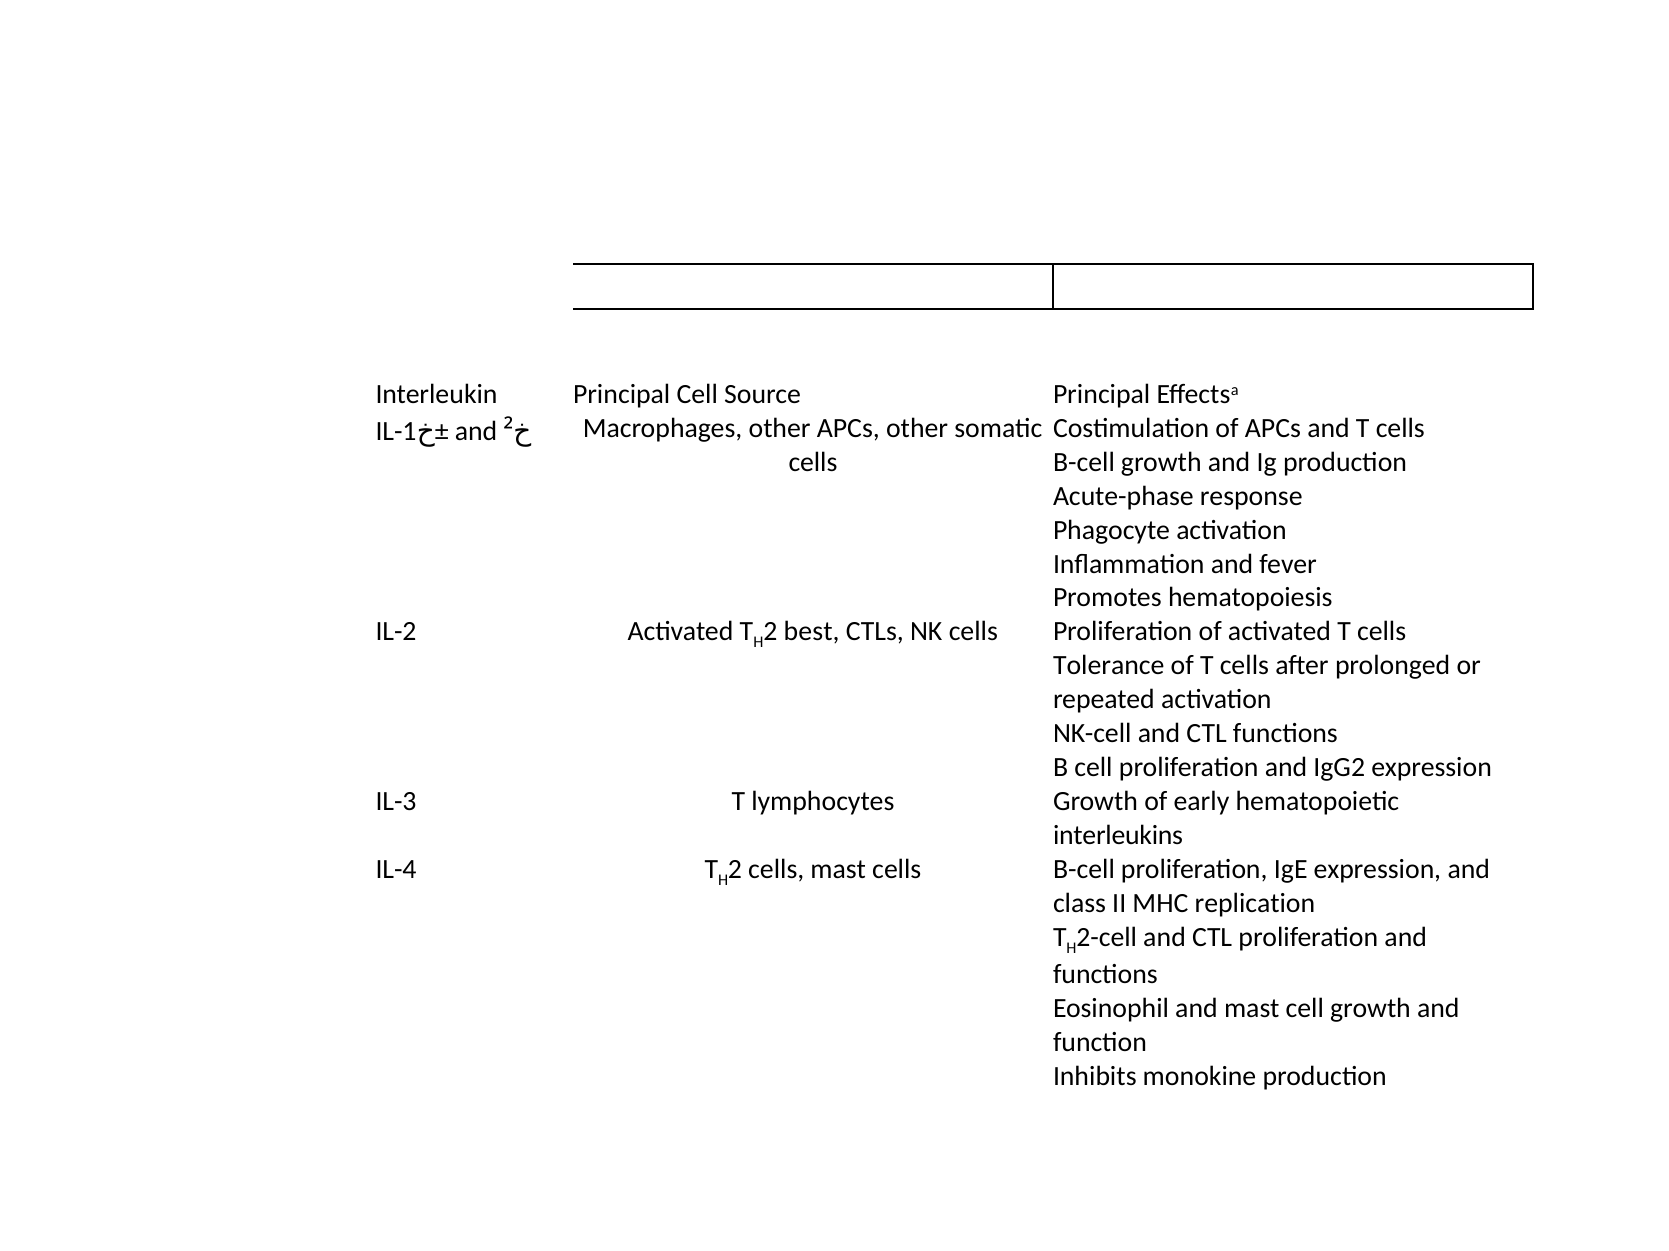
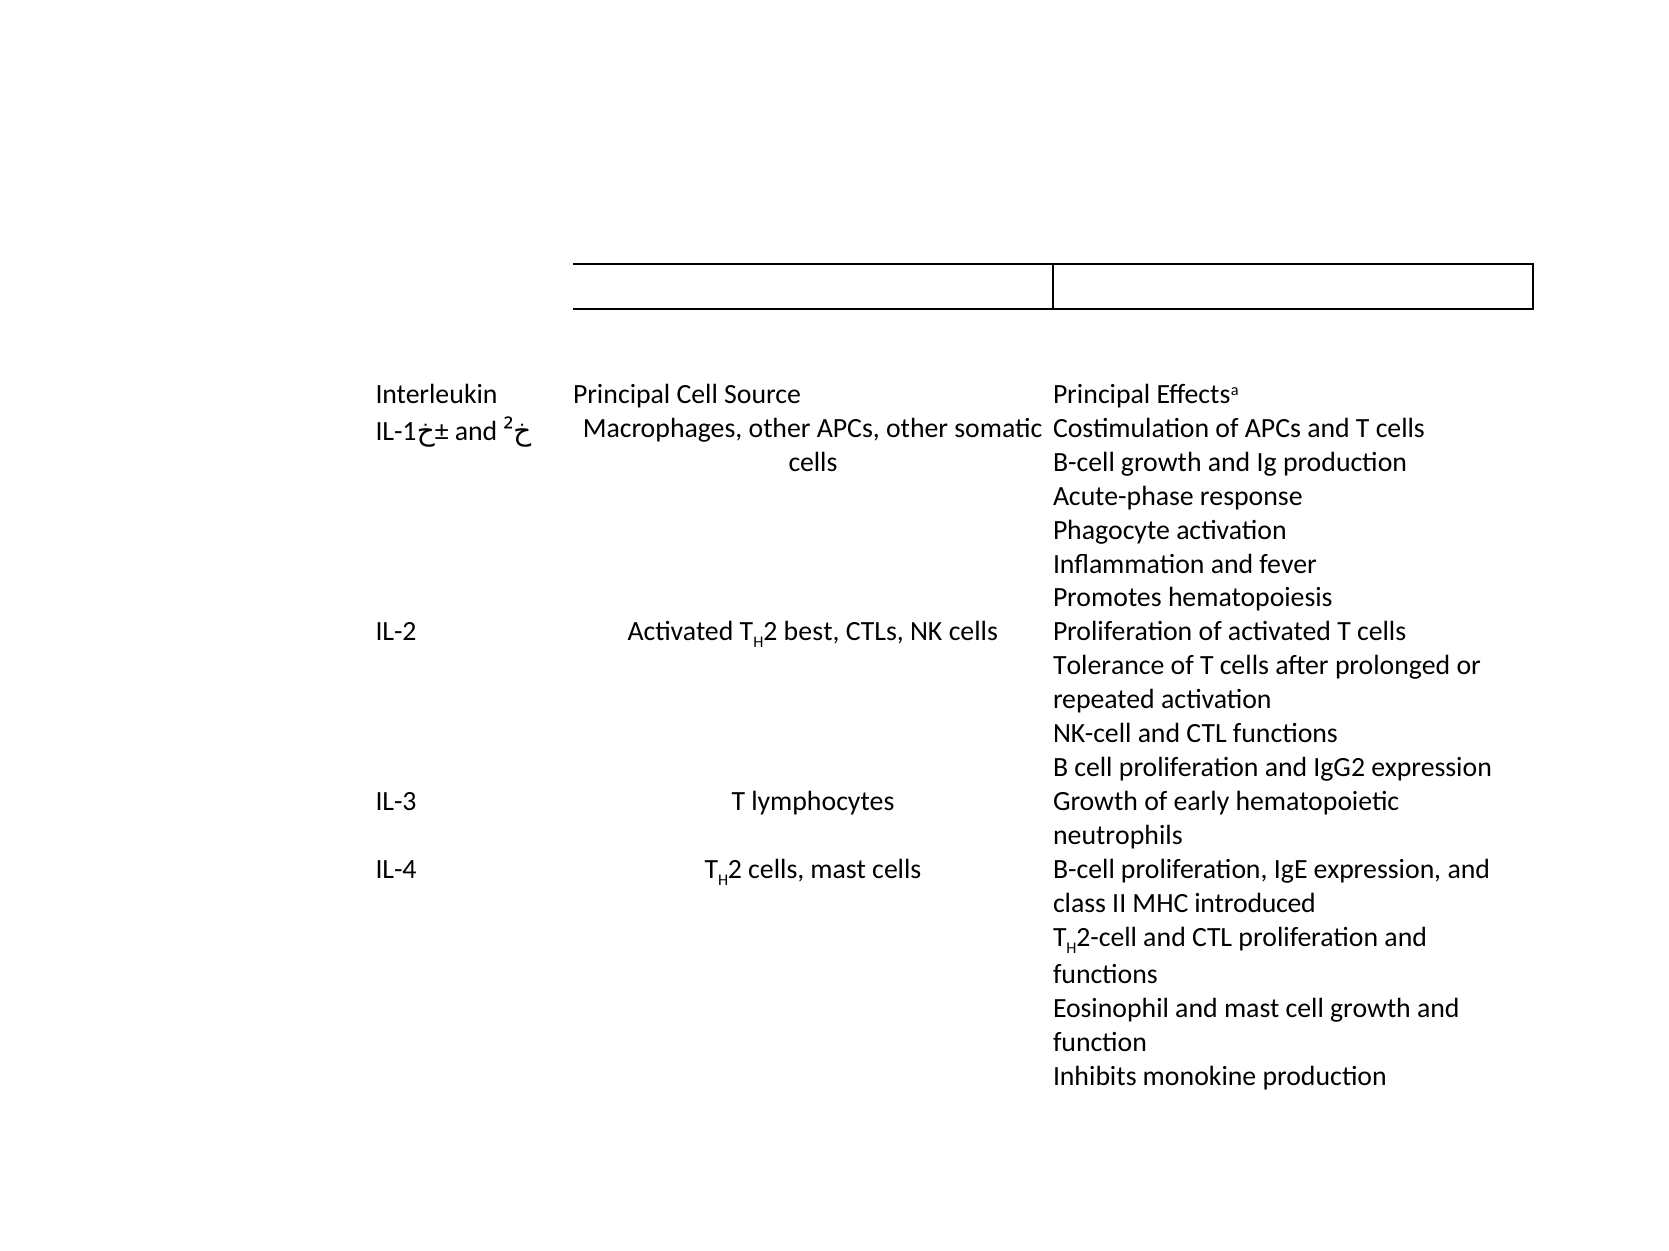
interleukins: interleukins -> neutrophils
replication: replication -> introduced
